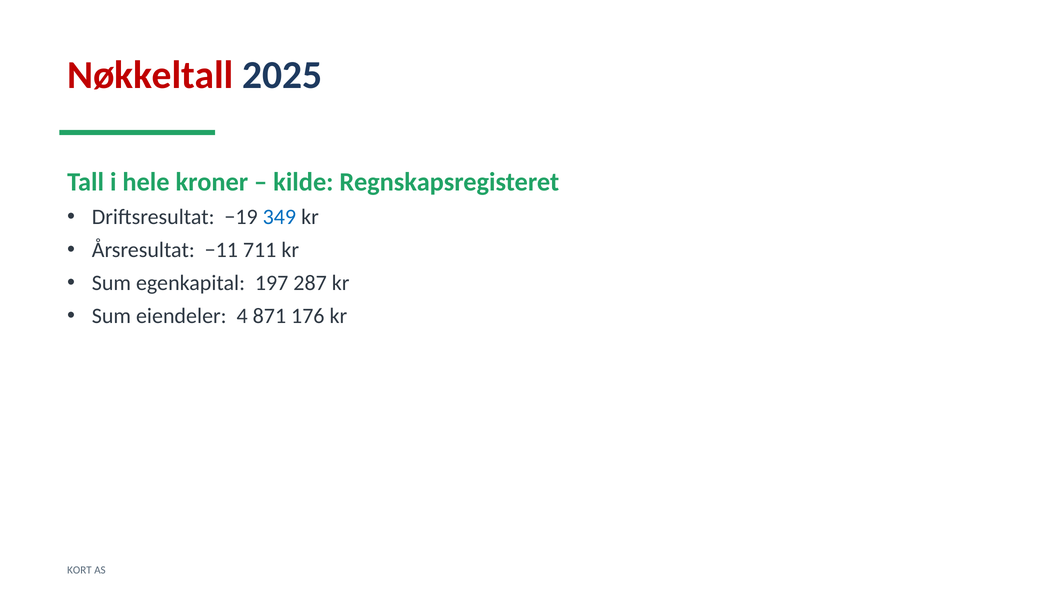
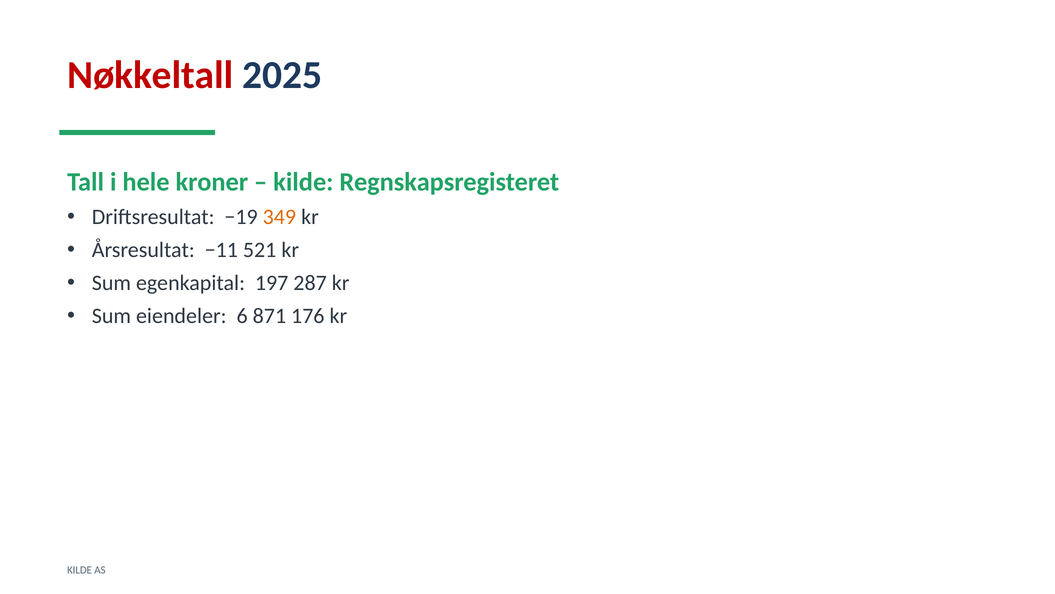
349 colour: blue -> orange
711: 711 -> 521
4: 4 -> 6
KORT at (79, 569): KORT -> KILDE
